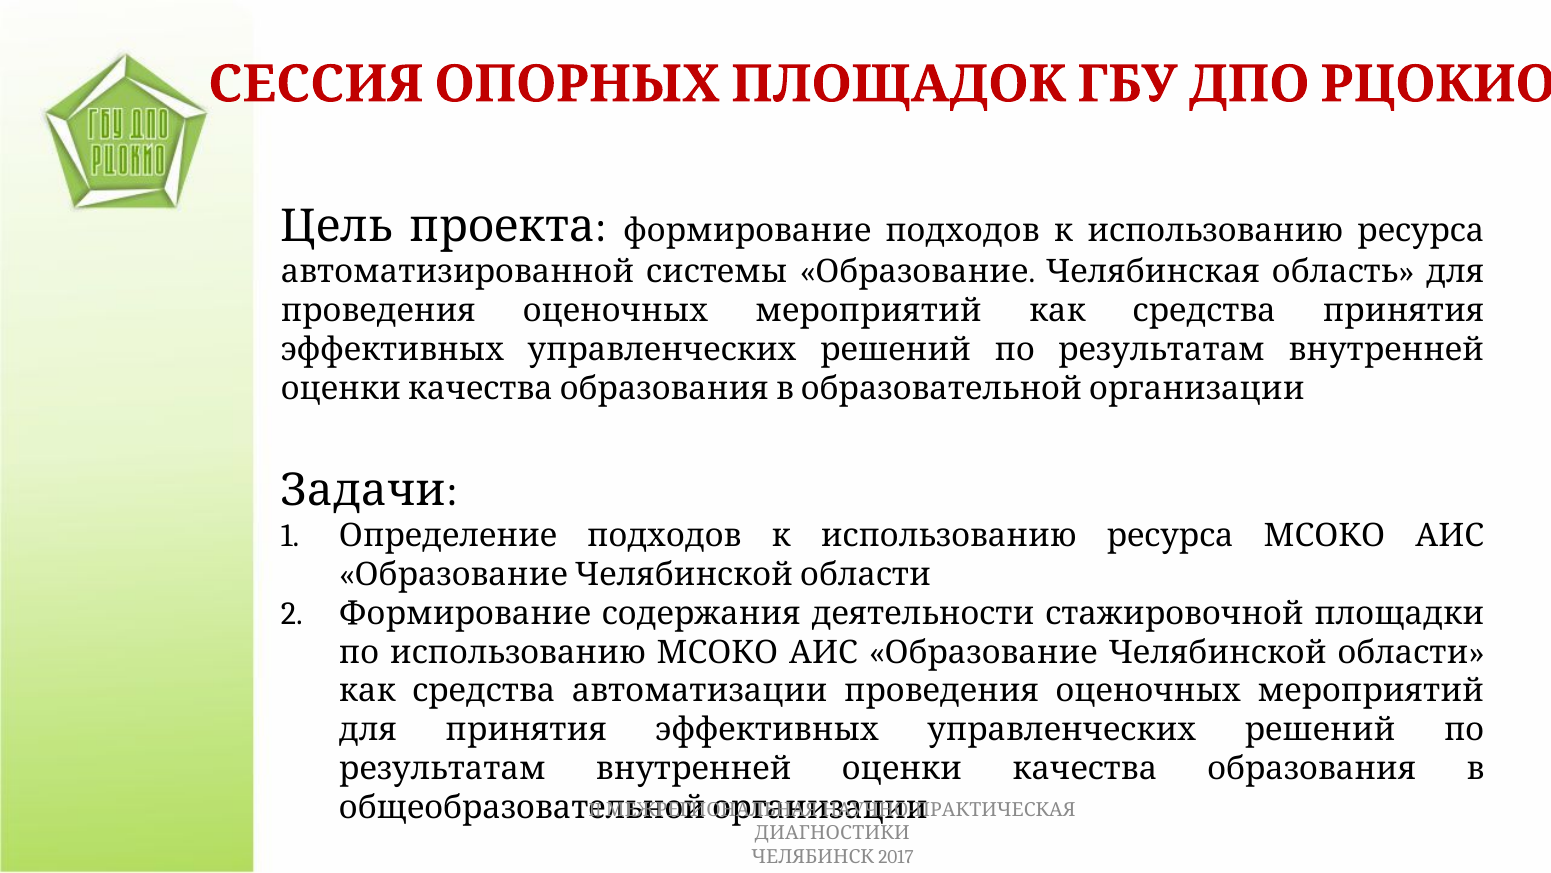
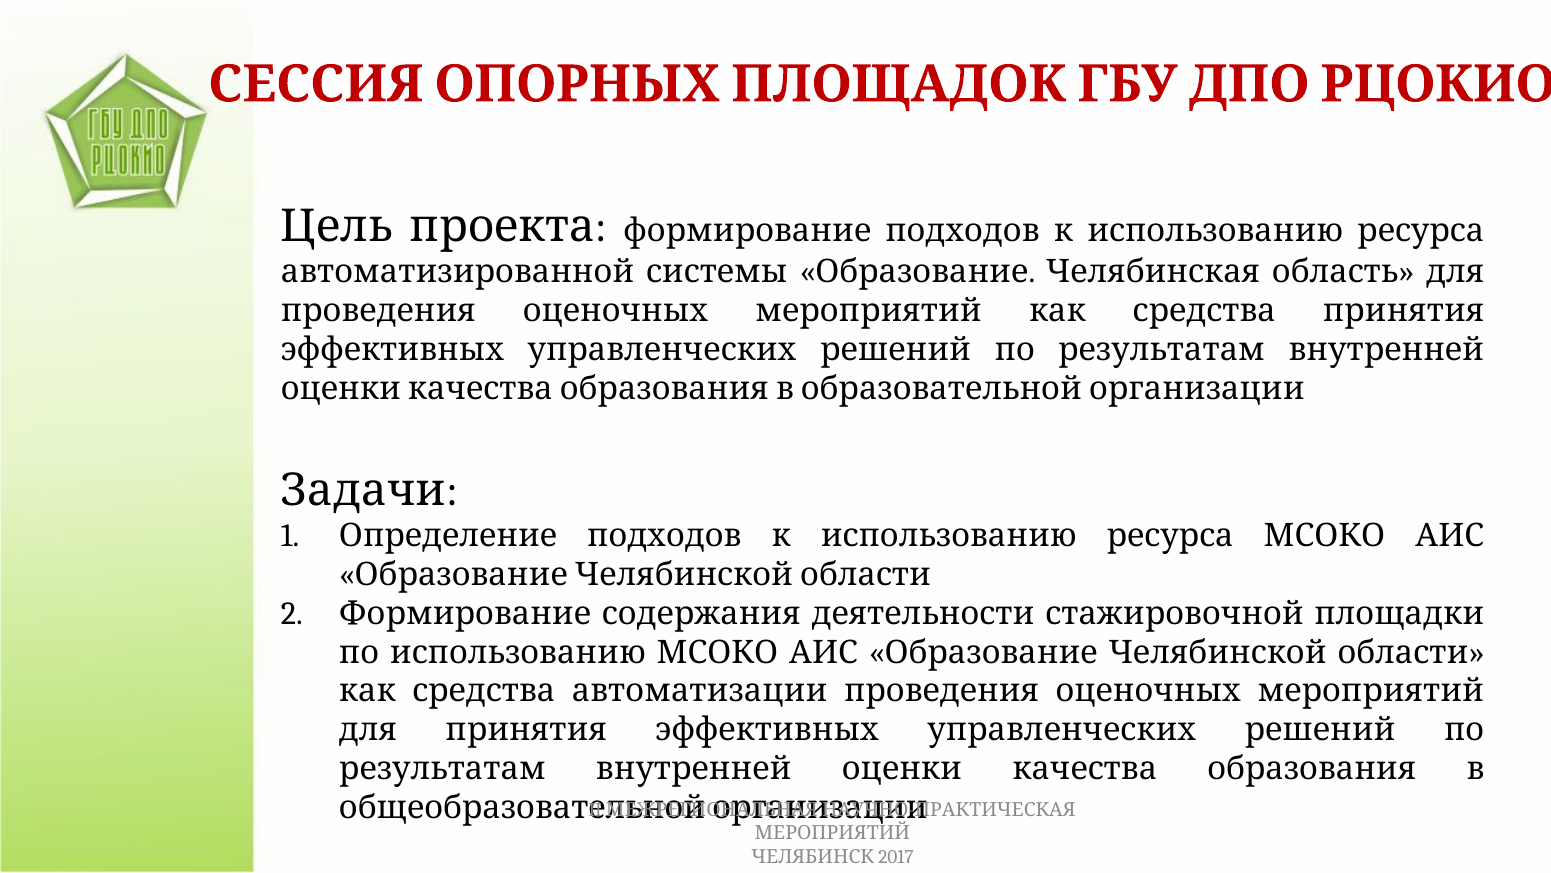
ДИАГНОСТИКИ at (832, 833): ДИАГНОСТИКИ -> МЕРОПРИЯТИЙ
